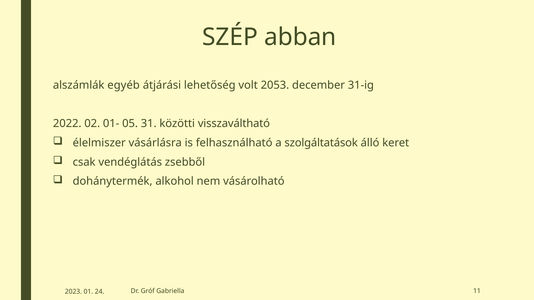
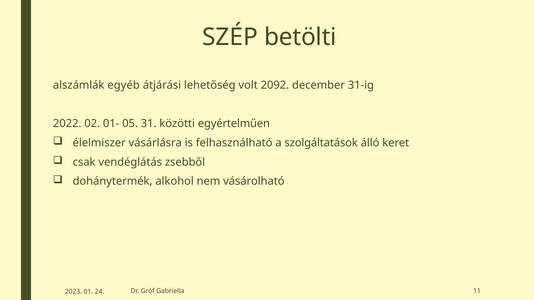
abban: abban -> betölti
2053: 2053 -> 2092
visszaváltható: visszaváltható -> egyértelműen
